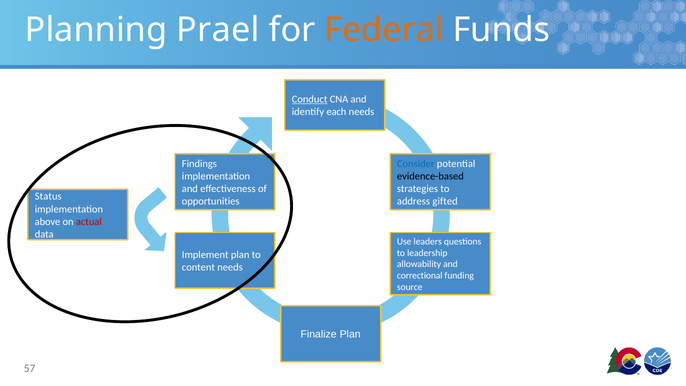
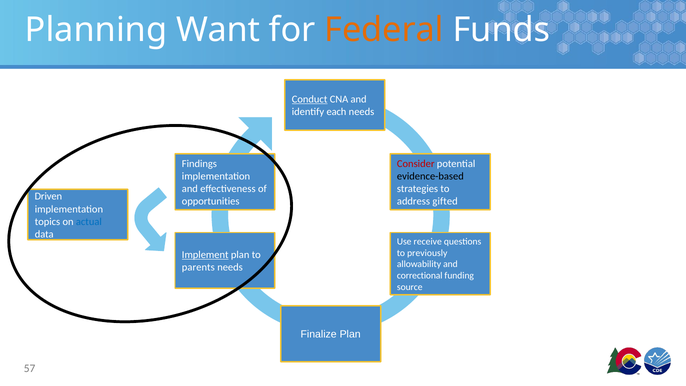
Prael: Prael -> Want
Consider colour: blue -> red
Status: Status -> Driven
above: above -> topics
actual colour: red -> blue
leaders: leaders -> receive
leadership: leadership -> previously
Implement underline: none -> present
content: content -> parents
